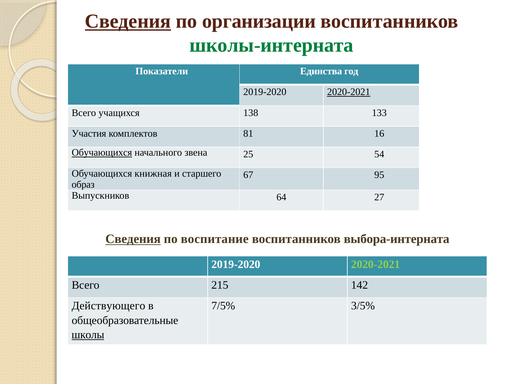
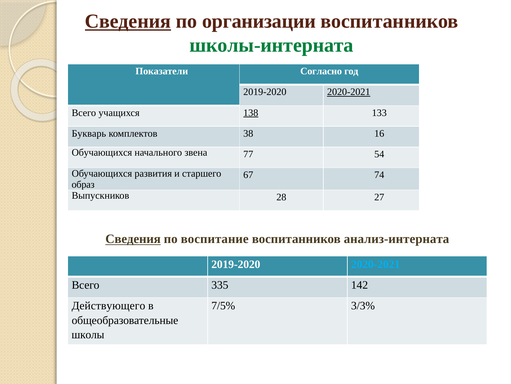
Единства: Единства -> Согласно
138 underline: none -> present
Участия: Участия -> Букварь
81: 81 -> 38
Обучающихся at (102, 152) underline: present -> none
25: 25 -> 77
книжная: книжная -> развития
95: 95 -> 74
64: 64 -> 28
выбора-интерната: выбора-интерната -> анализ-интерната
2020-2021 at (376, 264) colour: light green -> light blue
215: 215 -> 335
3/5%: 3/5% -> 3/3%
школы underline: present -> none
